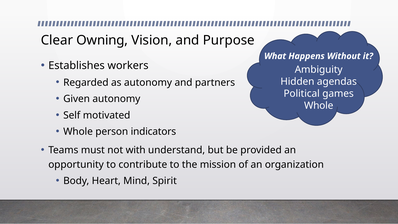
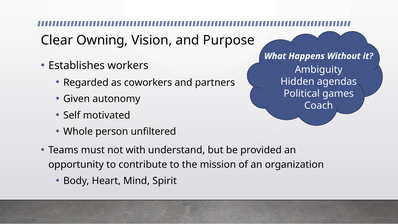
as autonomy: autonomy -> coworkers
Whole at (319, 105): Whole -> Coach
indicators: indicators -> unfiltered
